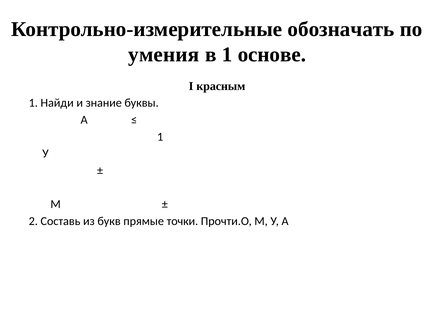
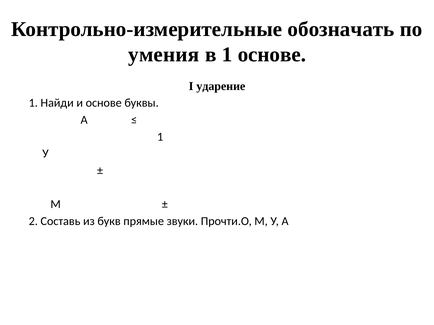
красным: красным -> ударение
и знание: знание -> основе
точки: точки -> звуки
